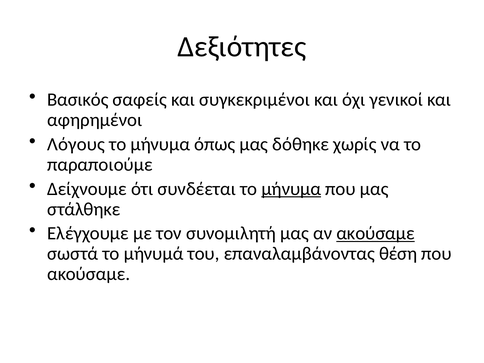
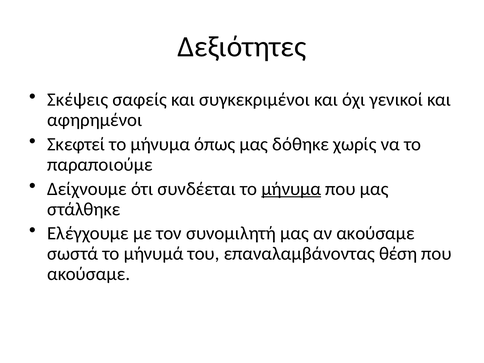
Βασικός: Βασικός -> Σκέψεις
Λόγους: Λόγους -> Σκεφτεί
ακούσαμε at (376, 233) underline: present -> none
